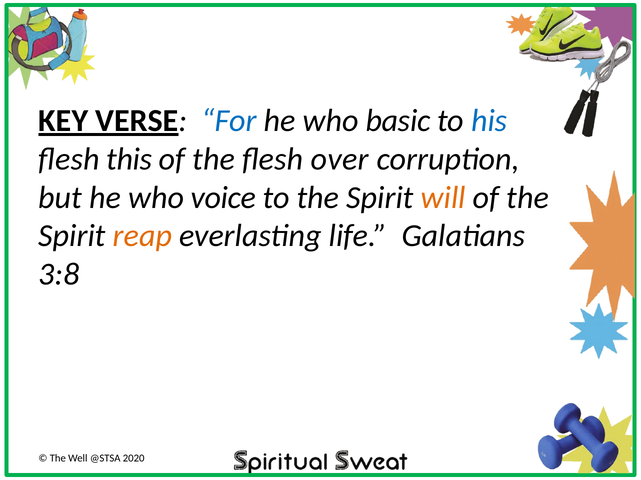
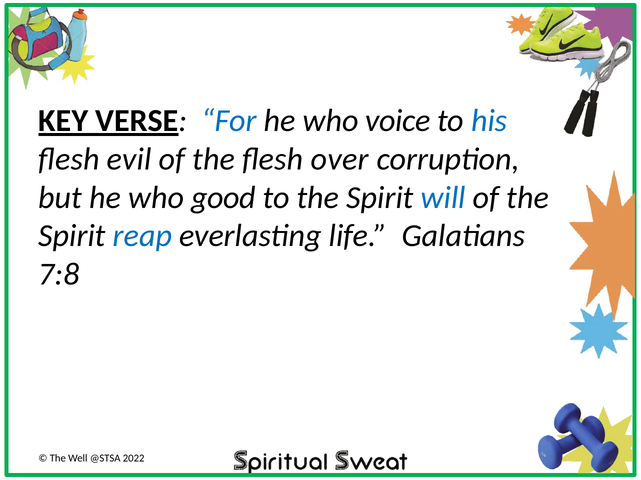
basic: basic -> voice
this: this -> evil
voice: voice -> good
will colour: orange -> blue
reap colour: orange -> blue
3:8: 3:8 -> 7:8
2020: 2020 -> 2022
